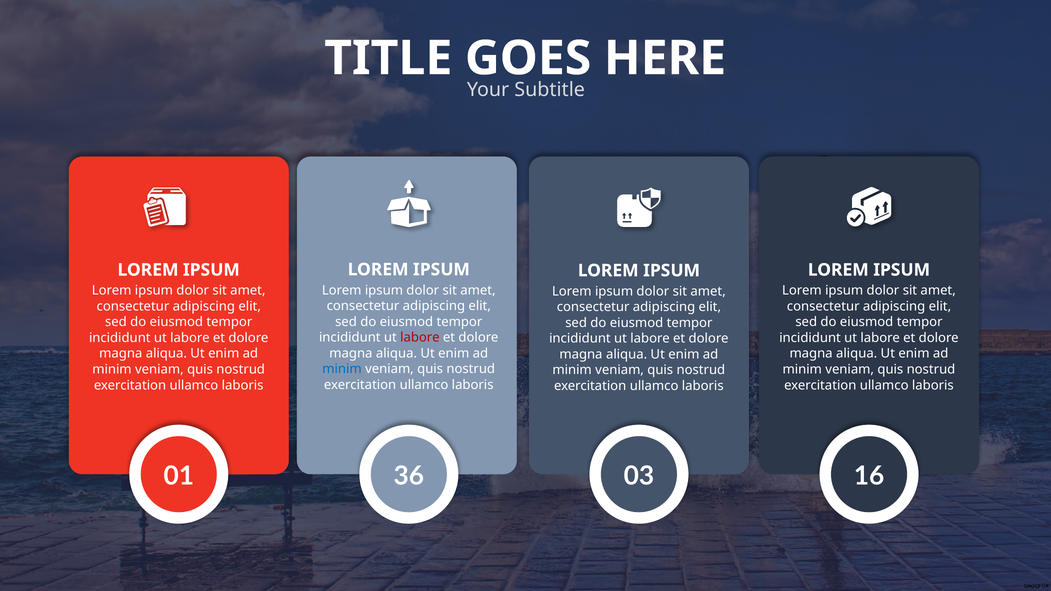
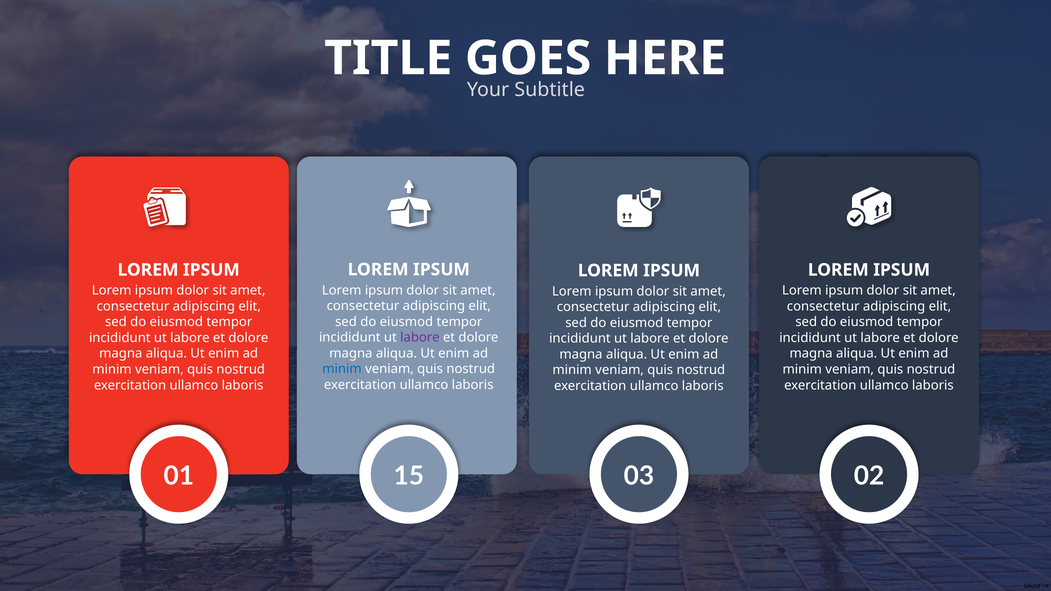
labore at (420, 338) colour: red -> purple
36: 36 -> 15
16: 16 -> 02
